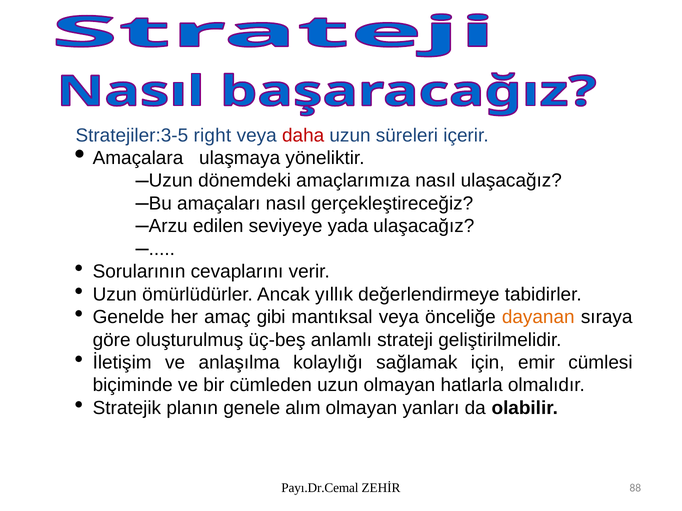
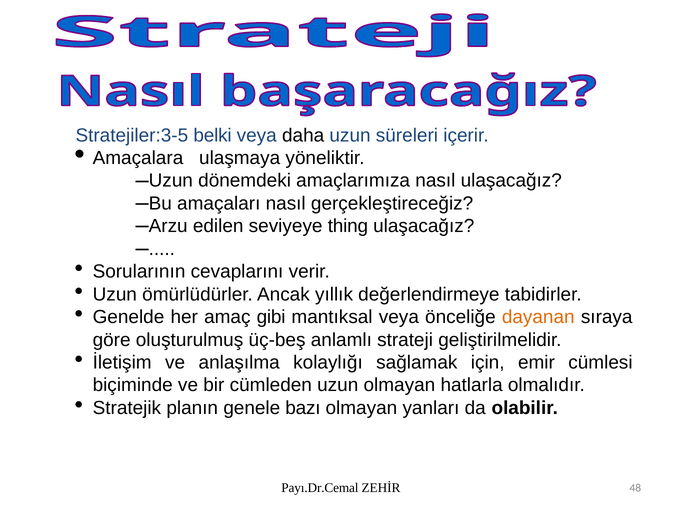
right: right -> belki
daha colour: red -> black
yada: yada -> thing
alım: alım -> bazı
88: 88 -> 48
